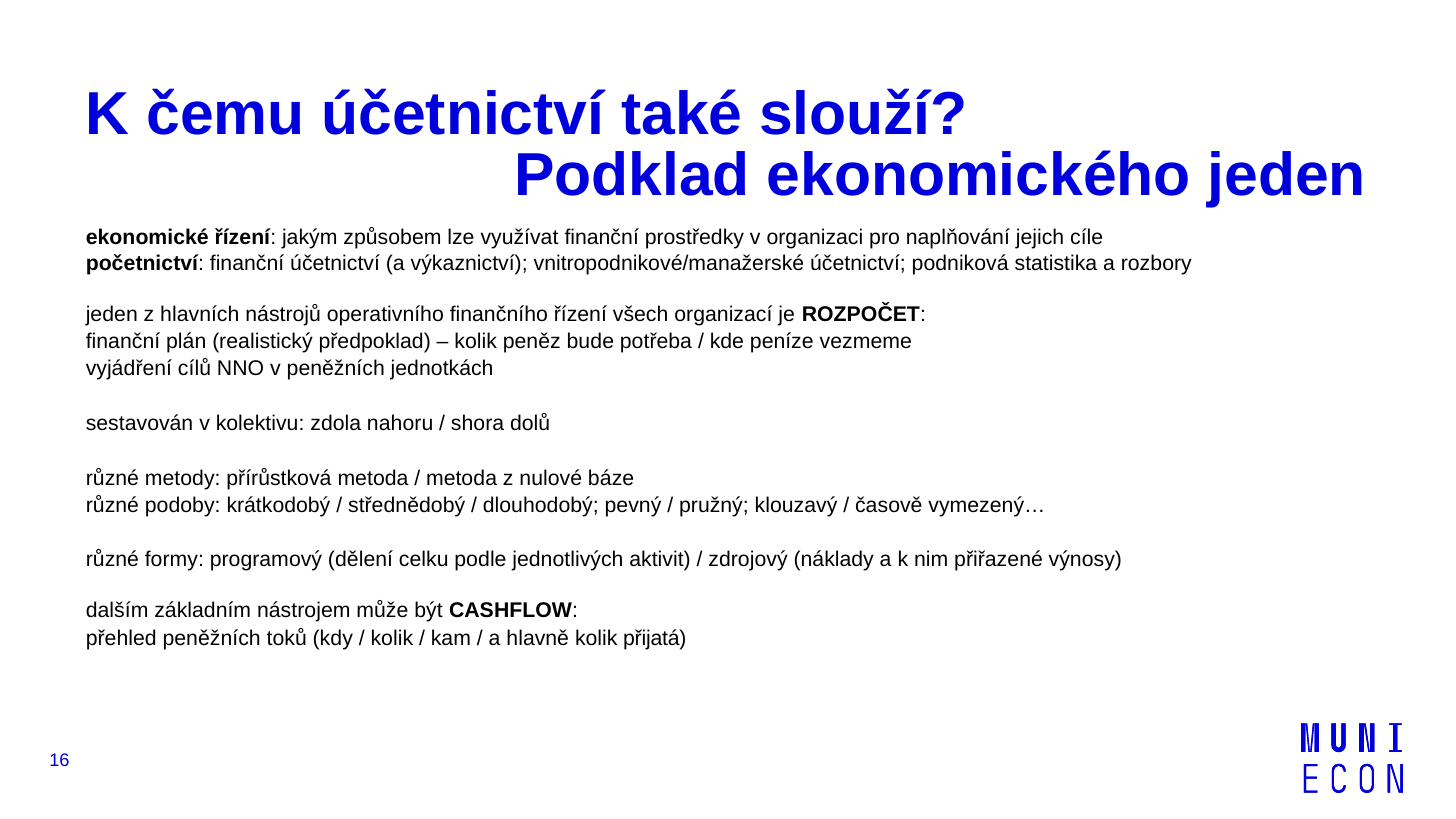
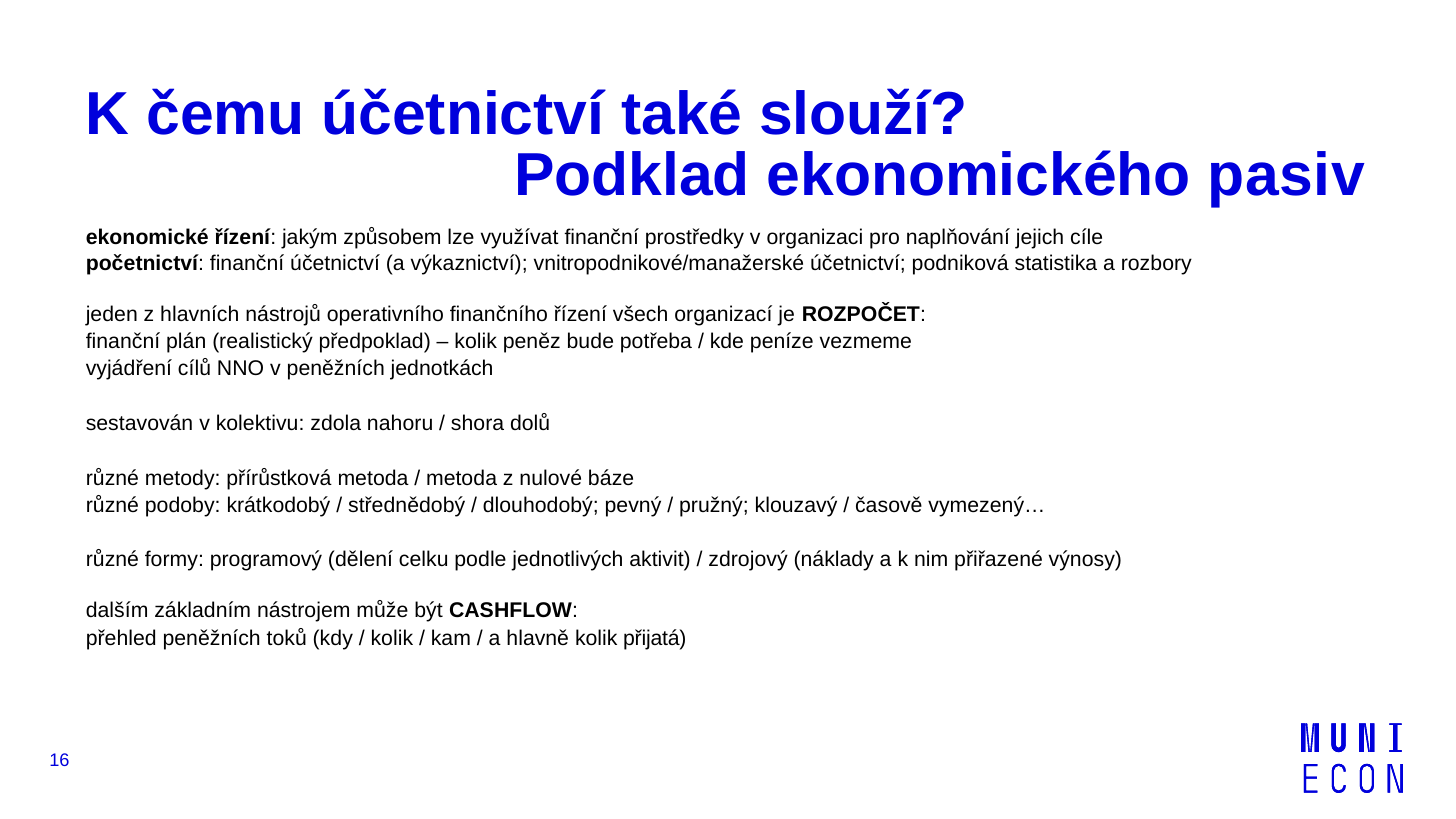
ekonomického jeden: jeden -> pasiv
